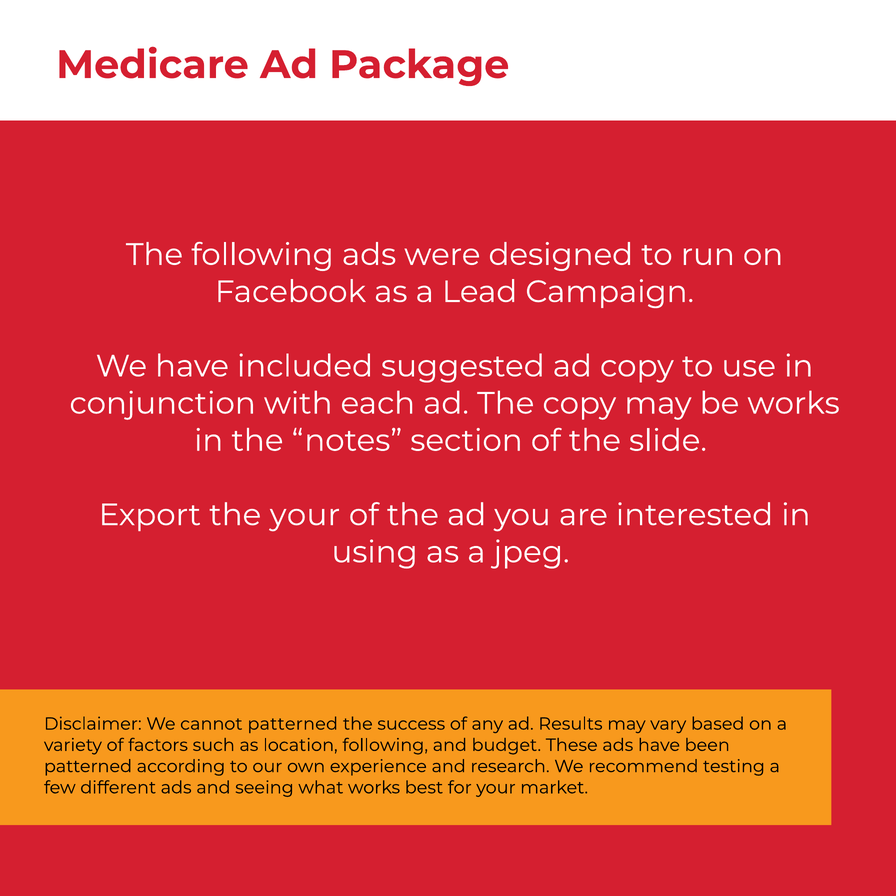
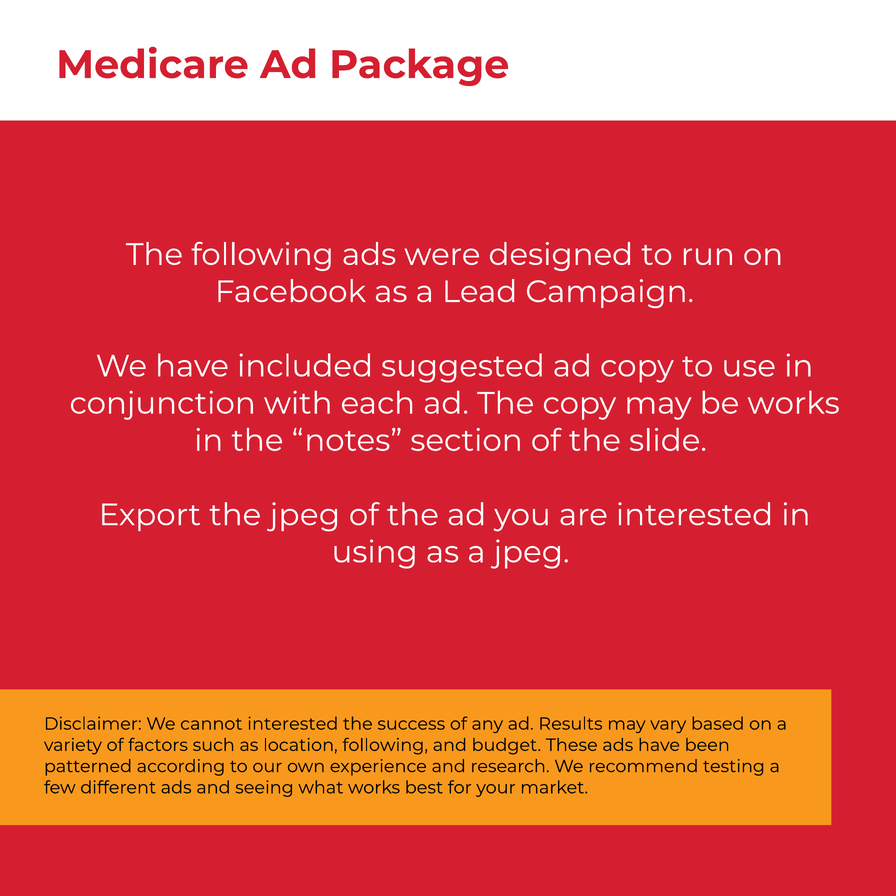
the your: your -> jpeg
cannot patterned: patterned -> interested
